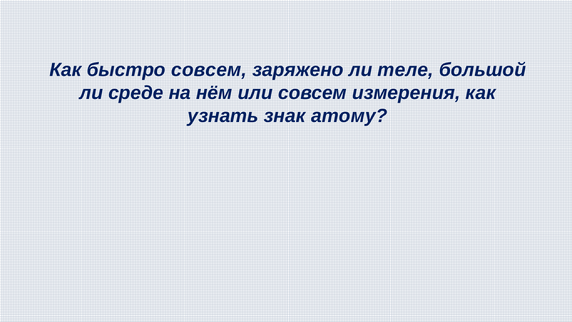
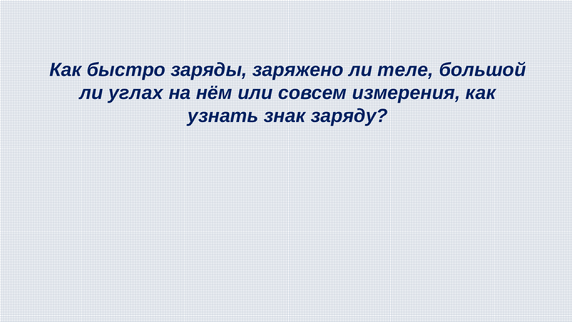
быстро совсем: совсем -> заряды
среде: среде -> углах
атому: атому -> заряду
